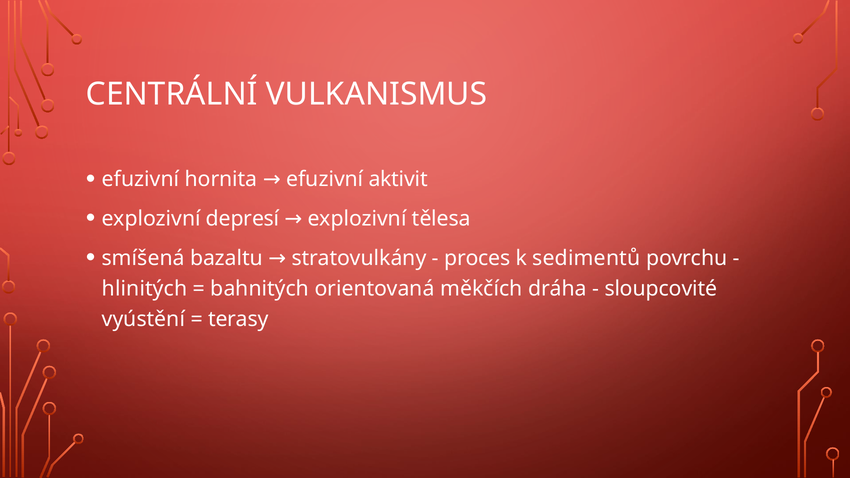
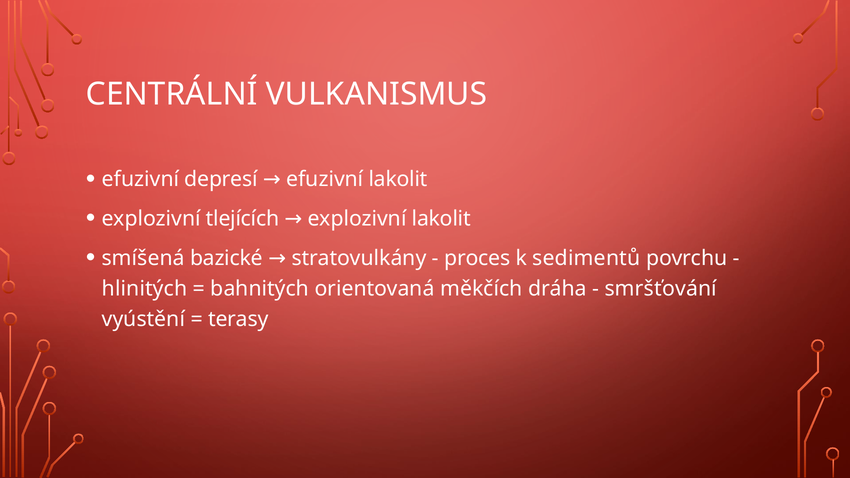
hornita: hornita -> depresí
efuzivní aktivit: aktivit -> lakolit
depresí: depresí -> tlejících
explozivní tělesa: tělesa -> lakolit
bazaltu: bazaltu -> bazické
sloupcovité: sloupcovité -> smršťování
